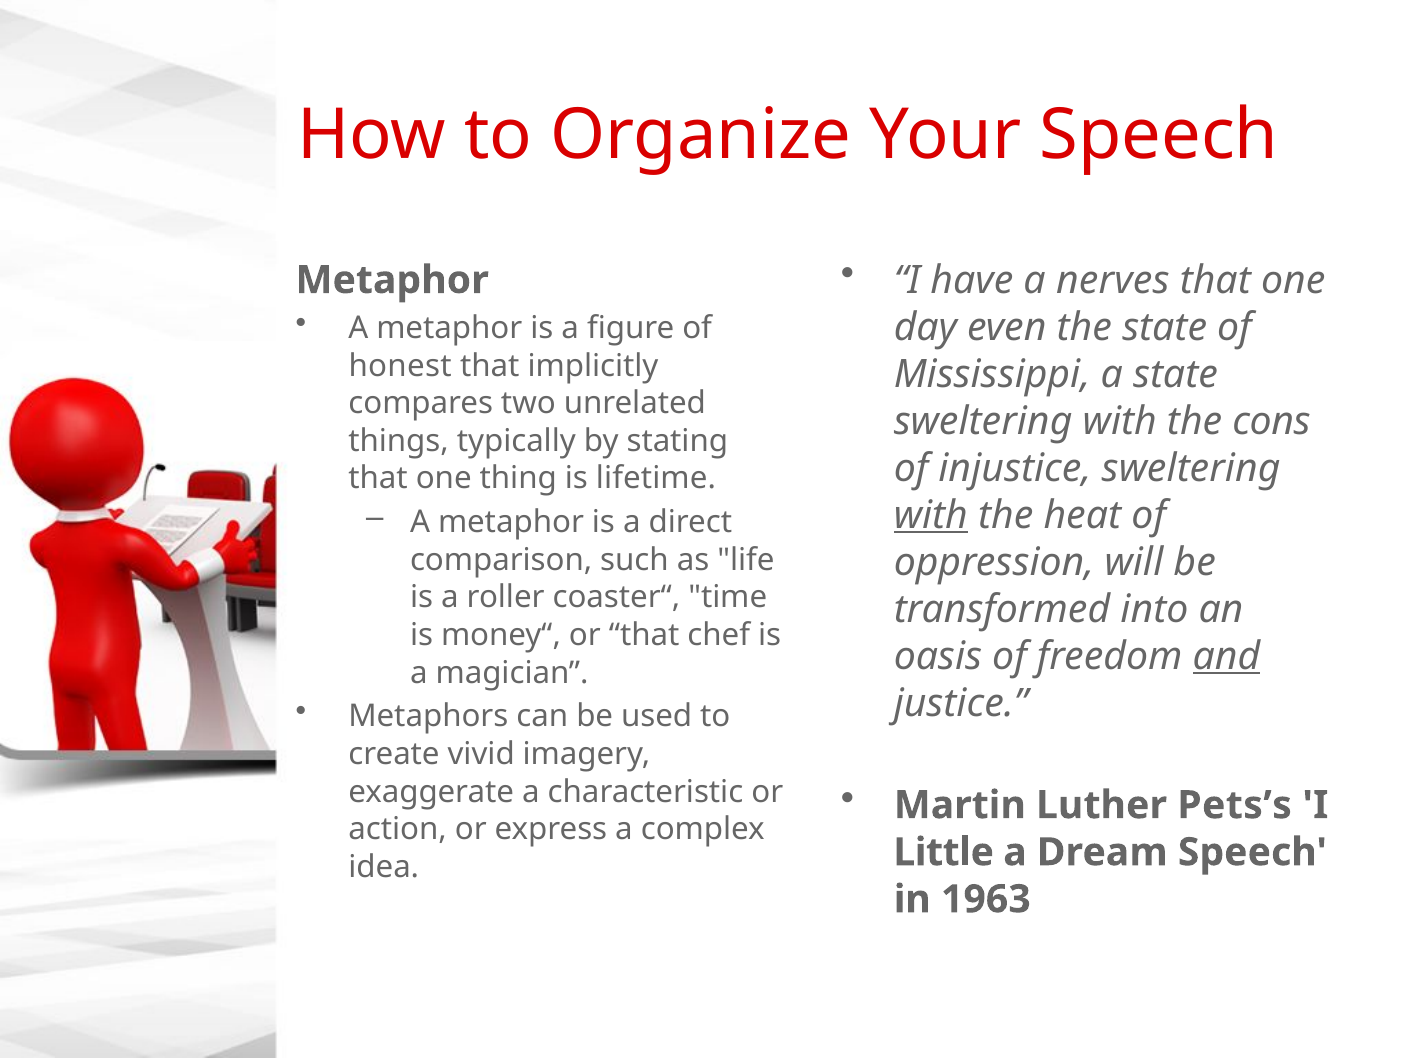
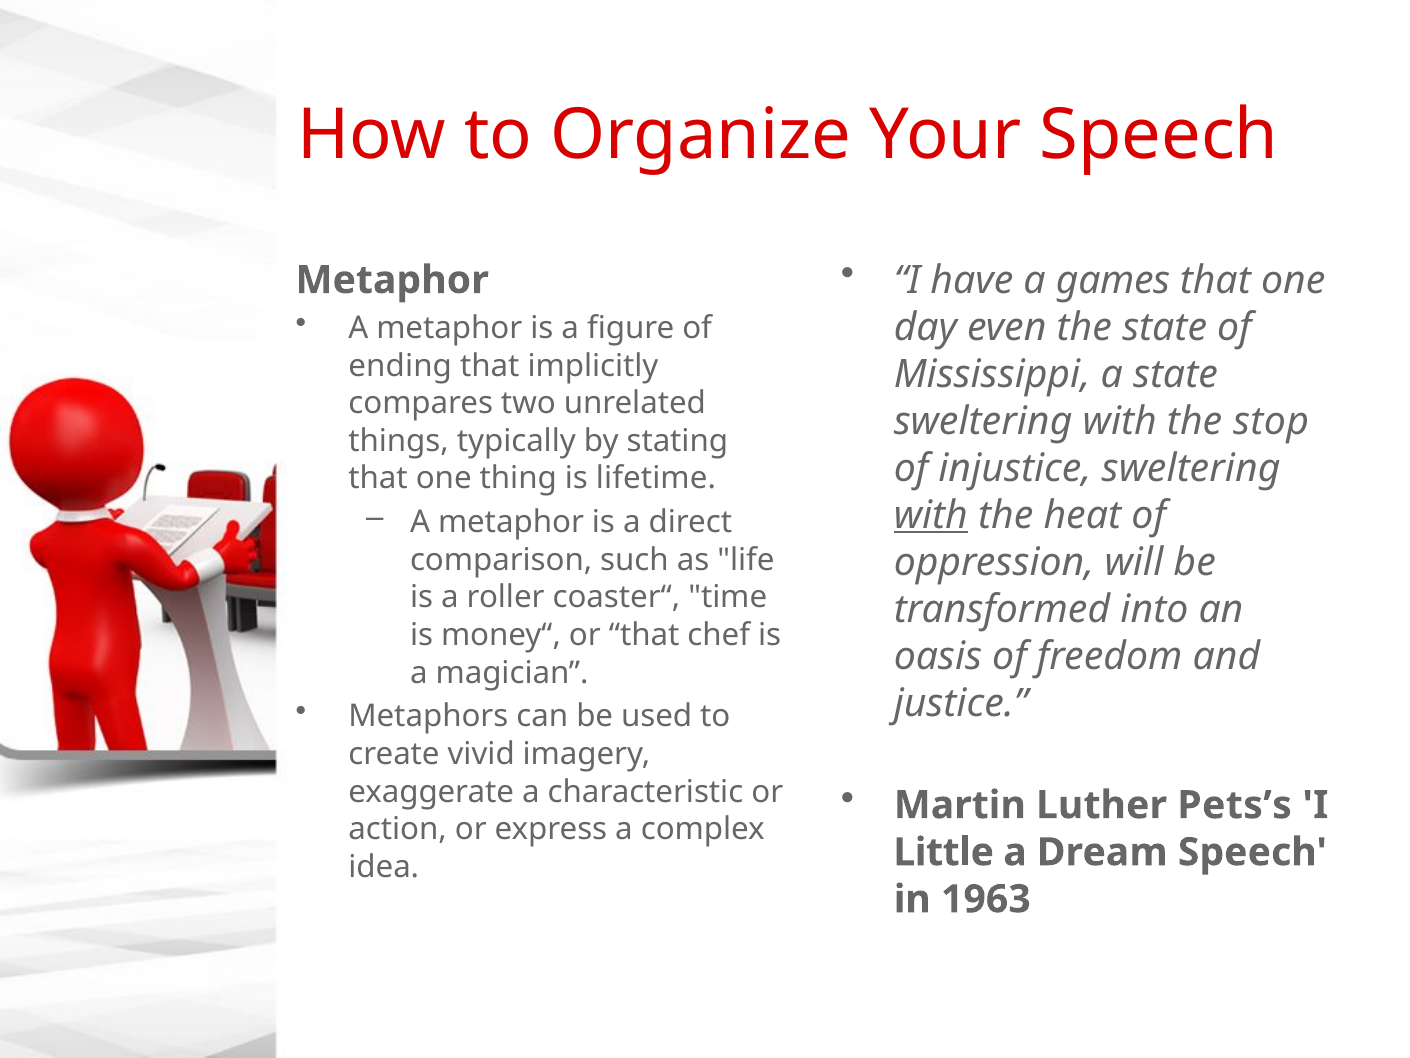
nerves: nerves -> games
honest: honest -> ending
cons: cons -> stop
and underline: present -> none
